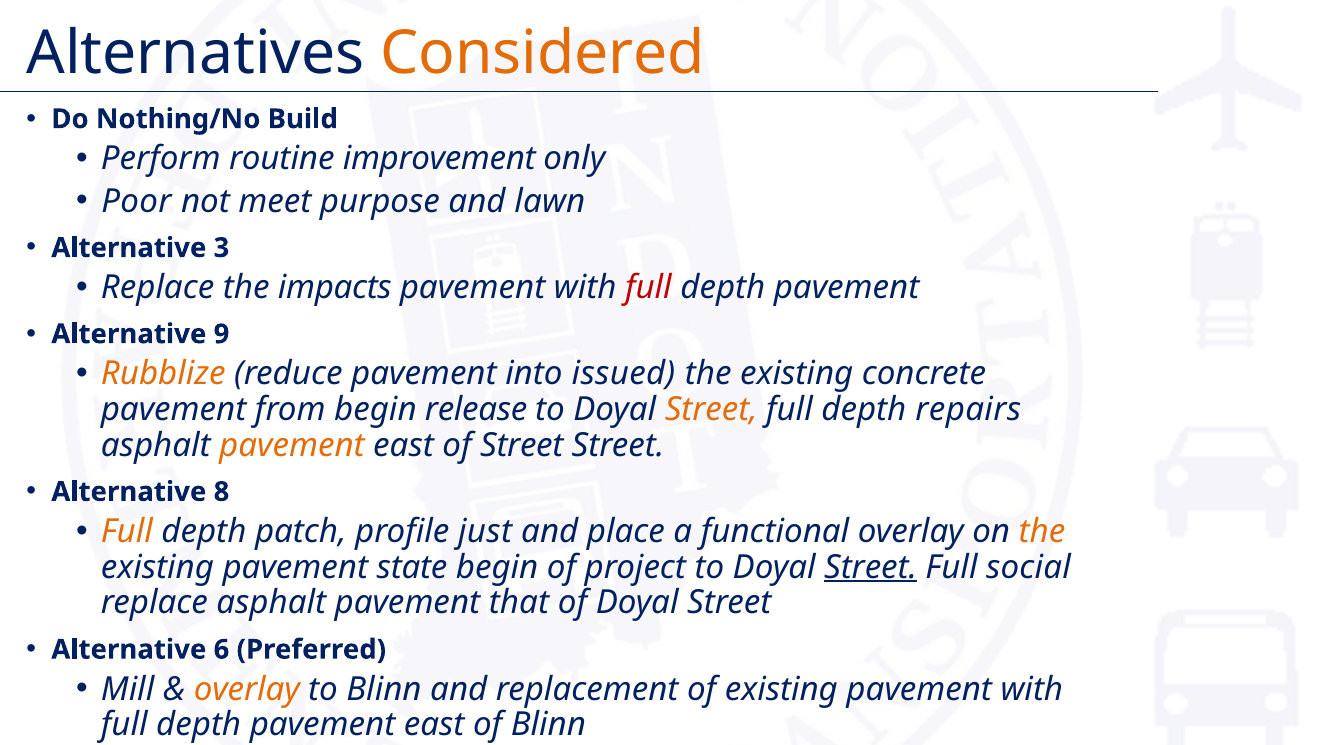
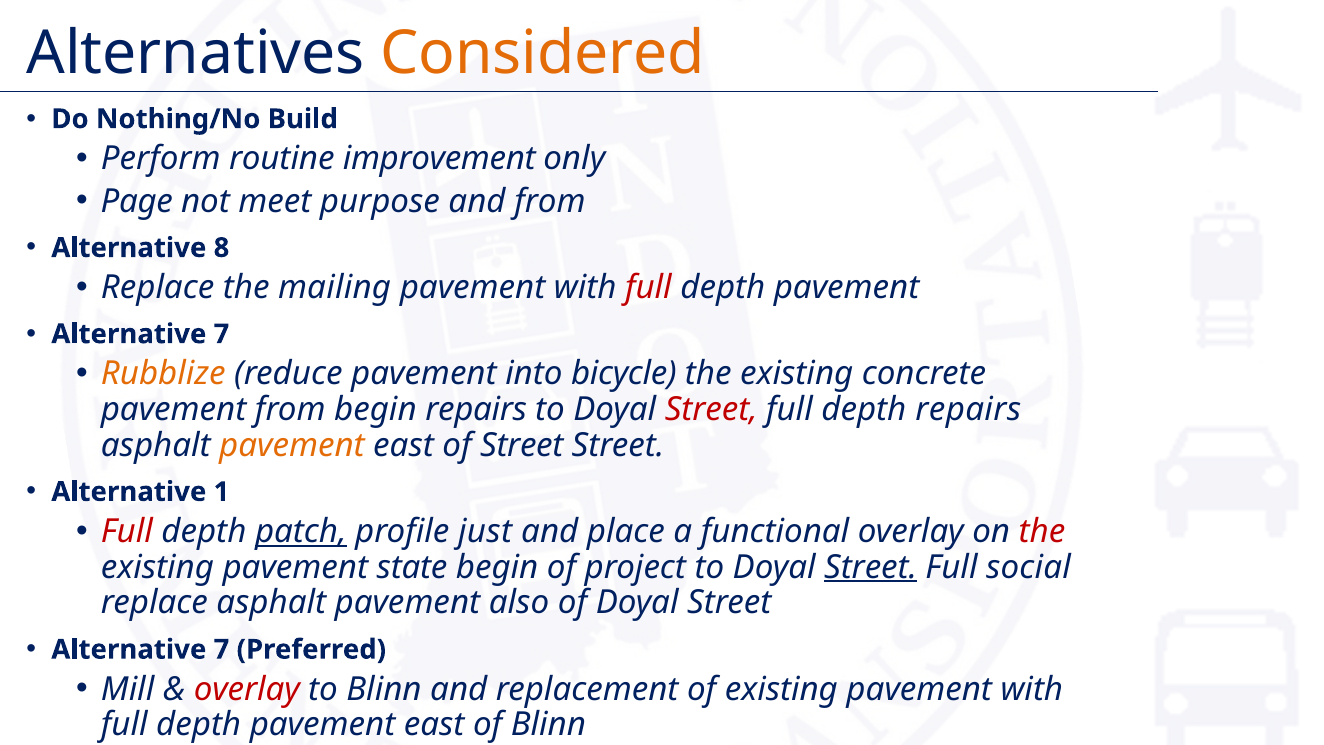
Poor: Poor -> Page
and lawn: lawn -> from
3: 3 -> 8
impacts: impacts -> mailing
9 at (221, 334): 9 -> 7
issued: issued -> bicycle
begin release: release -> repairs
Street at (711, 409) colour: orange -> red
8: 8 -> 1
Full at (127, 531) colour: orange -> red
patch underline: none -> present
the at (1042, 531) colour: orange -> red
that: that -> also
6 at (221, 649): 6 -> 7
overlay at (247, 689) colour: orange -> red
